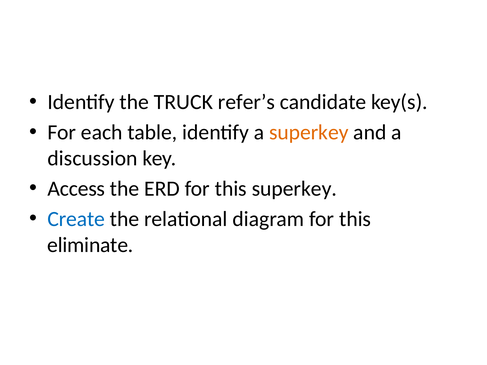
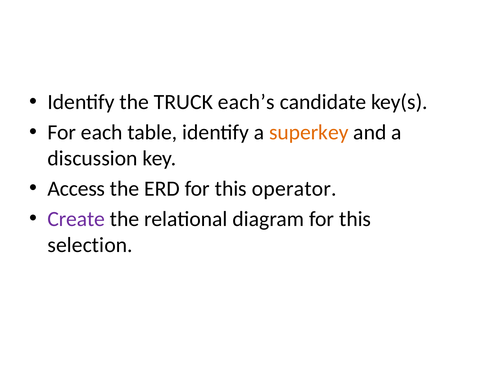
refer’s: refer’s -> each’s
this superkey: superkey -> operator
Create colour: blue -> purple
eliminate: eliminate -> selection
